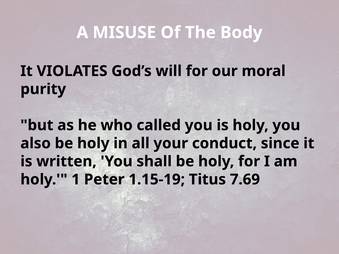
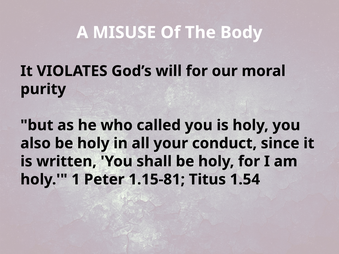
1.15-19: 1.15-19 -> 1.15-81
7.69: 7.69 -> 1.54
